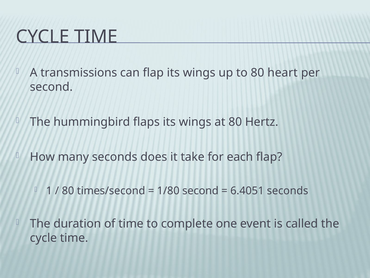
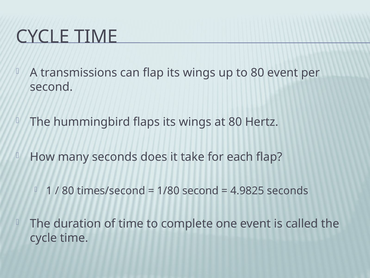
80 heart: heart -> event
6.4051: 6.4051 -> 4.9825
